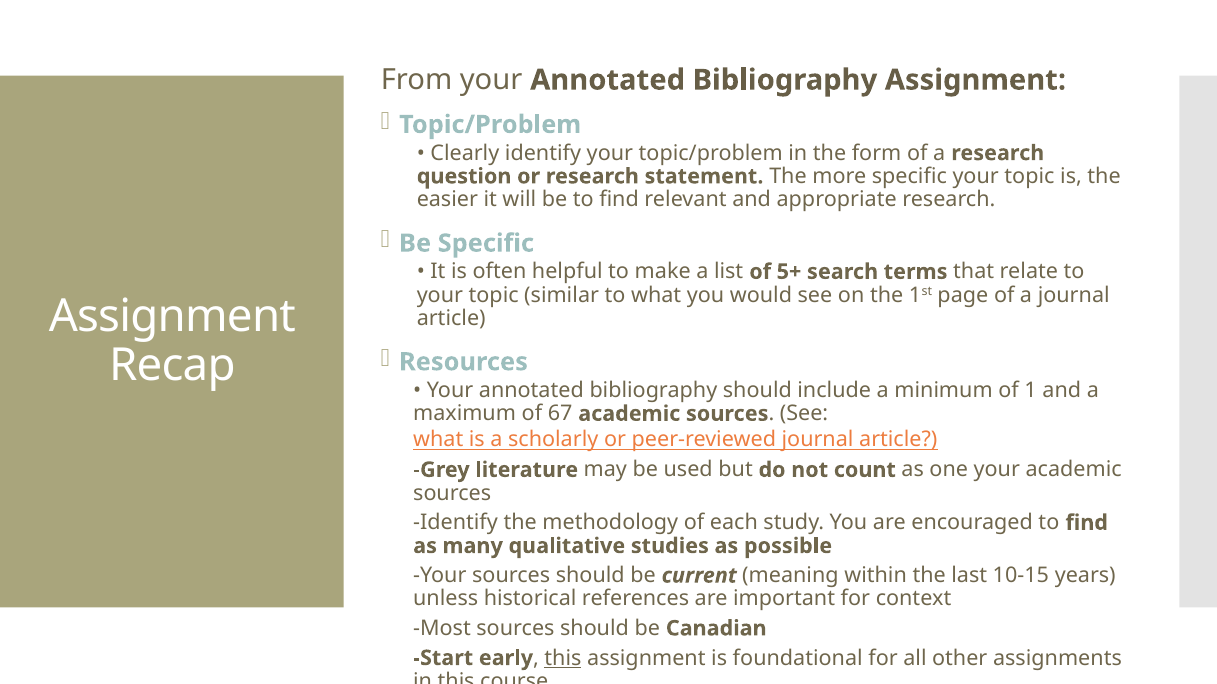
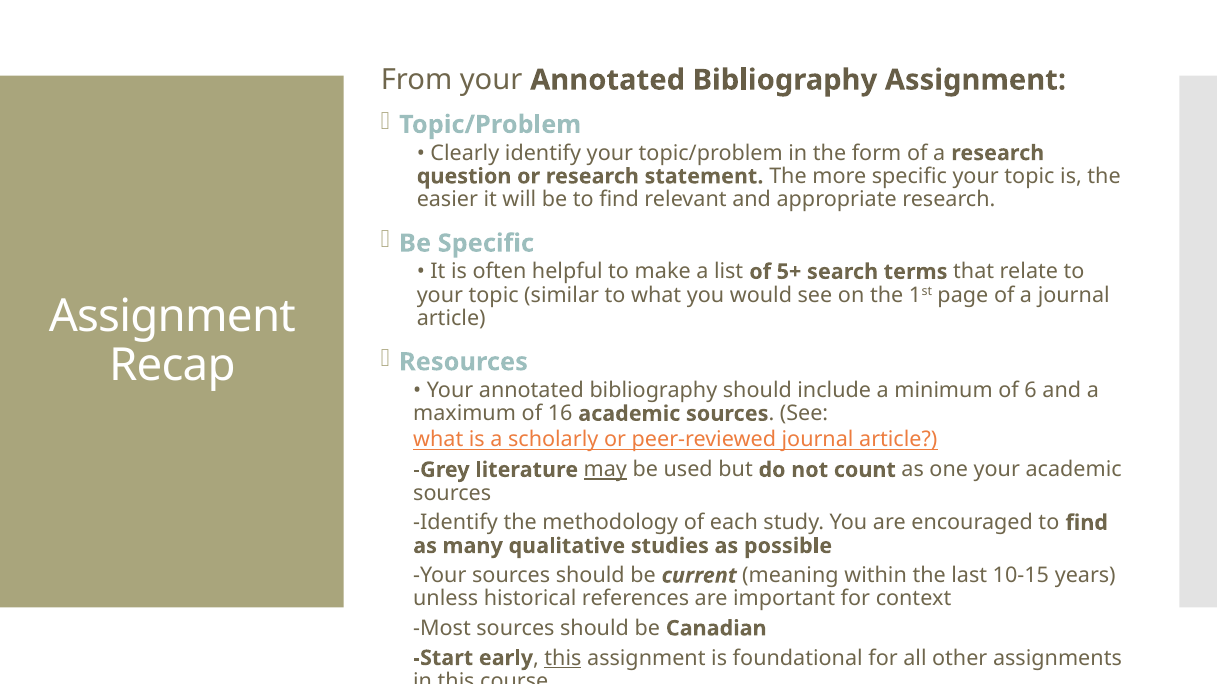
1: 1 -> 6
67: 67 -> 16
may underline: none -> present
